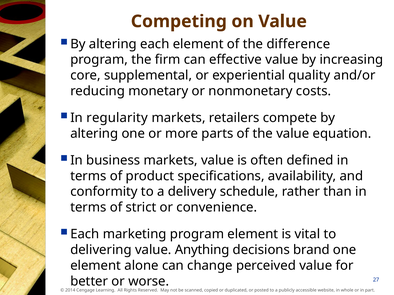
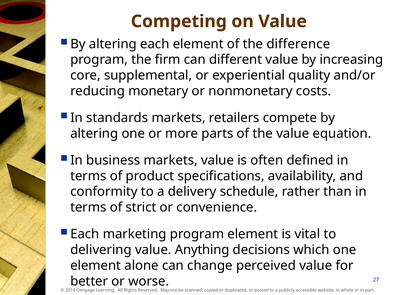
effective: effective -> different
regularity: regularity -> standards
brand: brand -> which
